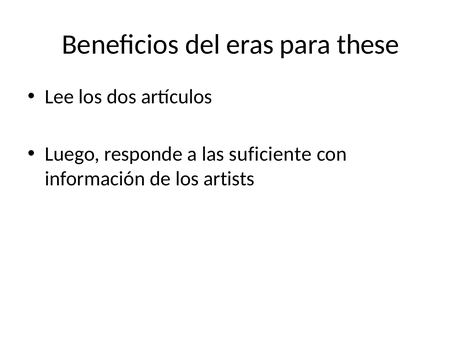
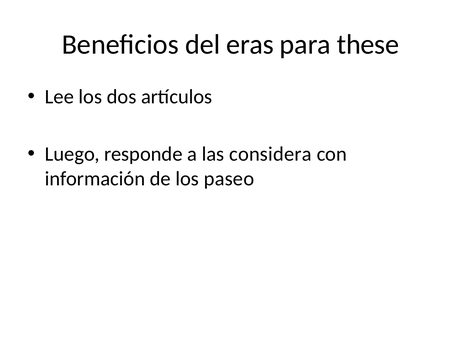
suficiente: suficiente -> considera
artists: artists -> paseo
